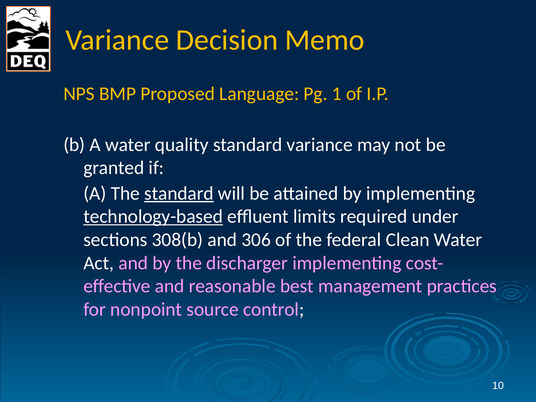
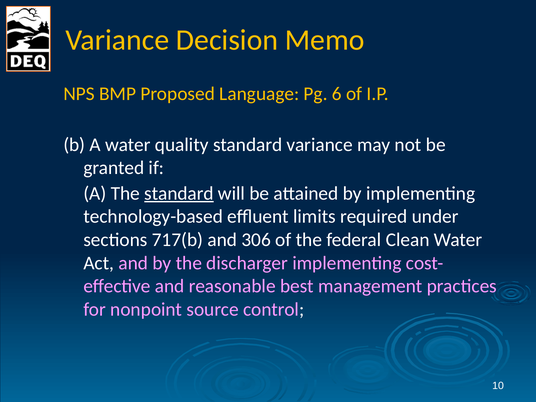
1: 1 -> 6
technology-based underline: present -> none
308(b: 308(b -> 717(b
